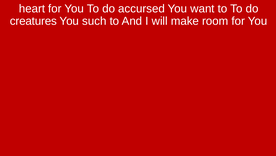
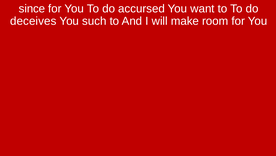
heart: heart -> since
creatures: creatures -> deceives
